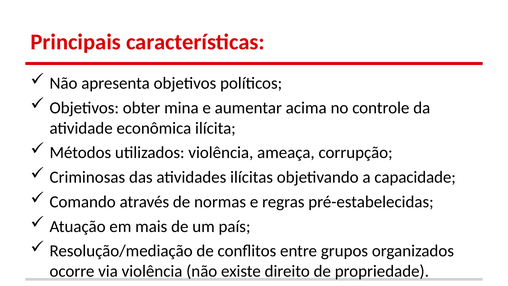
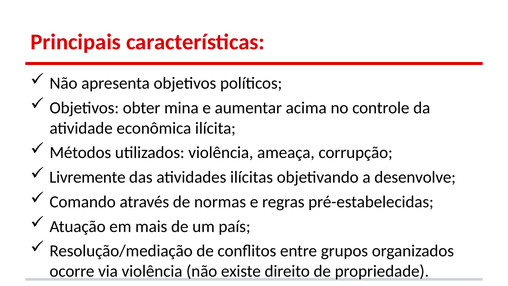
Criminosas: Criminosas -> Livremente
capacidade: capacidade -> desenvolve
